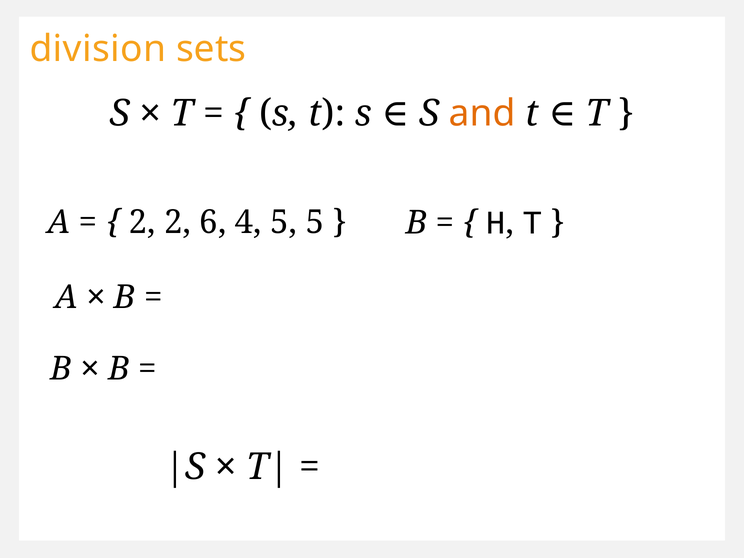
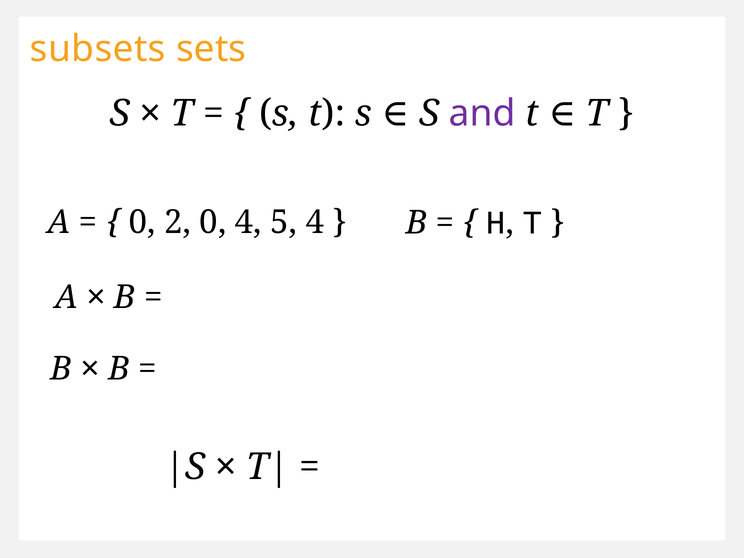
division: division -> subsets
and colour: orange -> purple
2 at (142, 222): 2 -> 0
2 6: 6 -> 0
5 5: 5 -> 4
